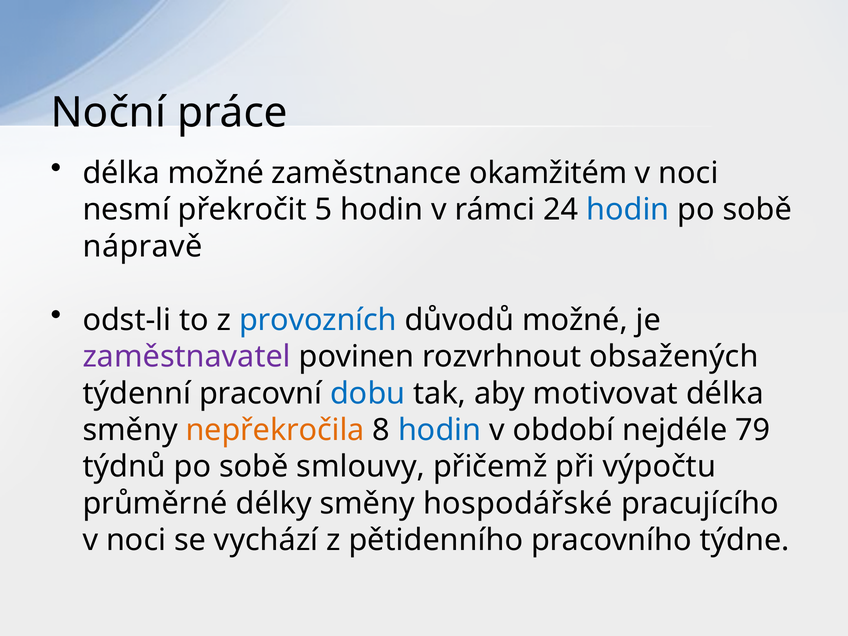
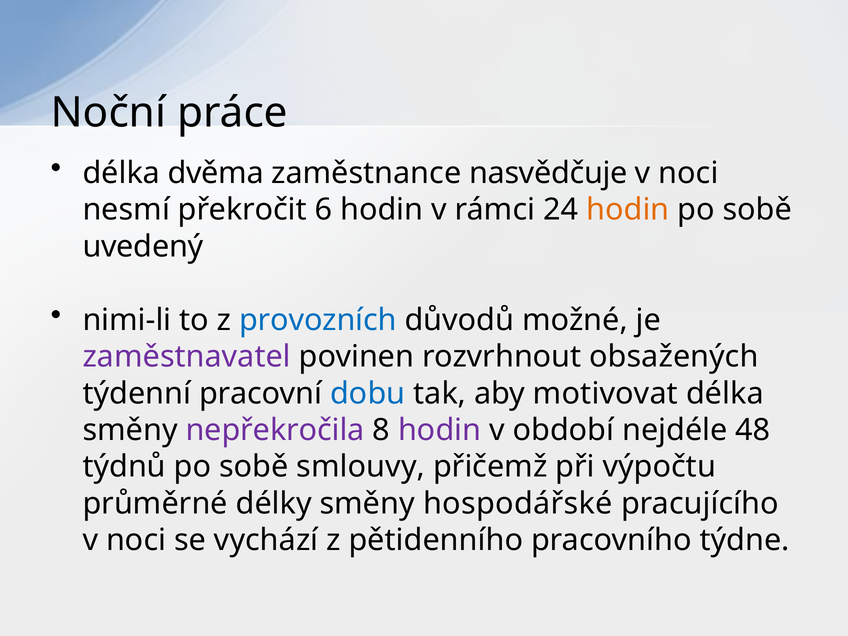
délka možné: možné -> dvěma
okamžitém: okamžitém -> nasvědčuje
5: 5 -> 6
hodin at (628, 210) colour: blue -> orange
nápravě: nápravě -> uvedený
odst-li: odst-li -> nimi-li
nepřekročila colour: orange -> purple
hodin at (440, 430) colour: blue -> purple
79: 79 -> 48
